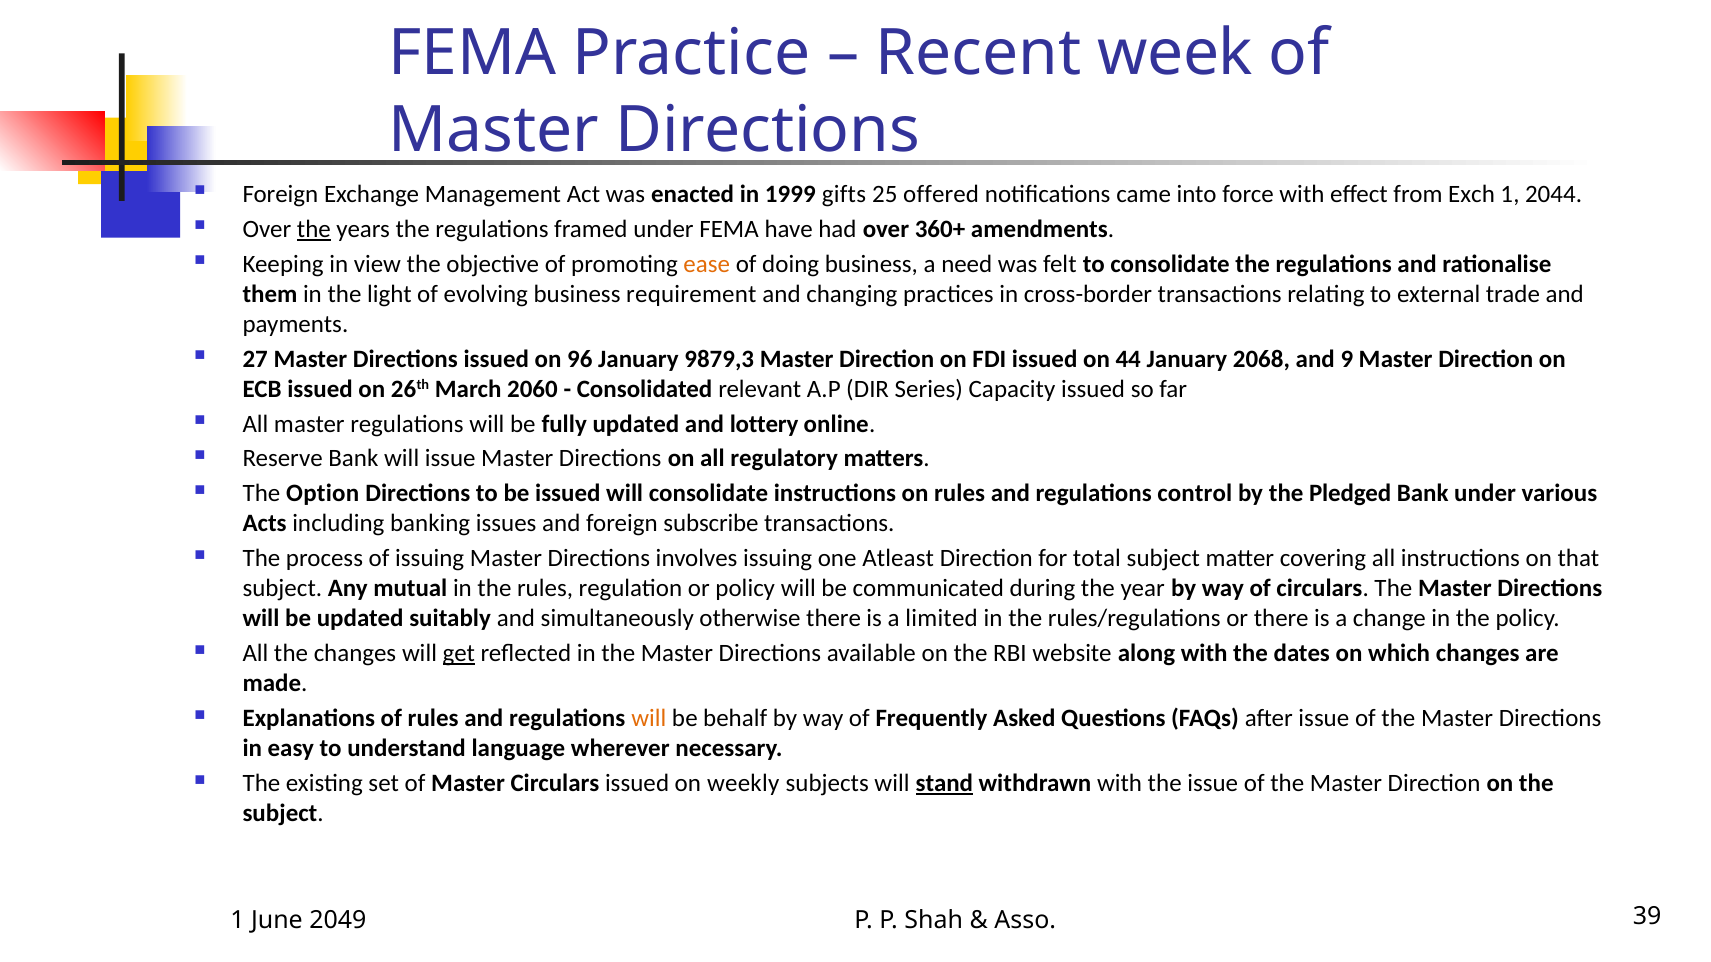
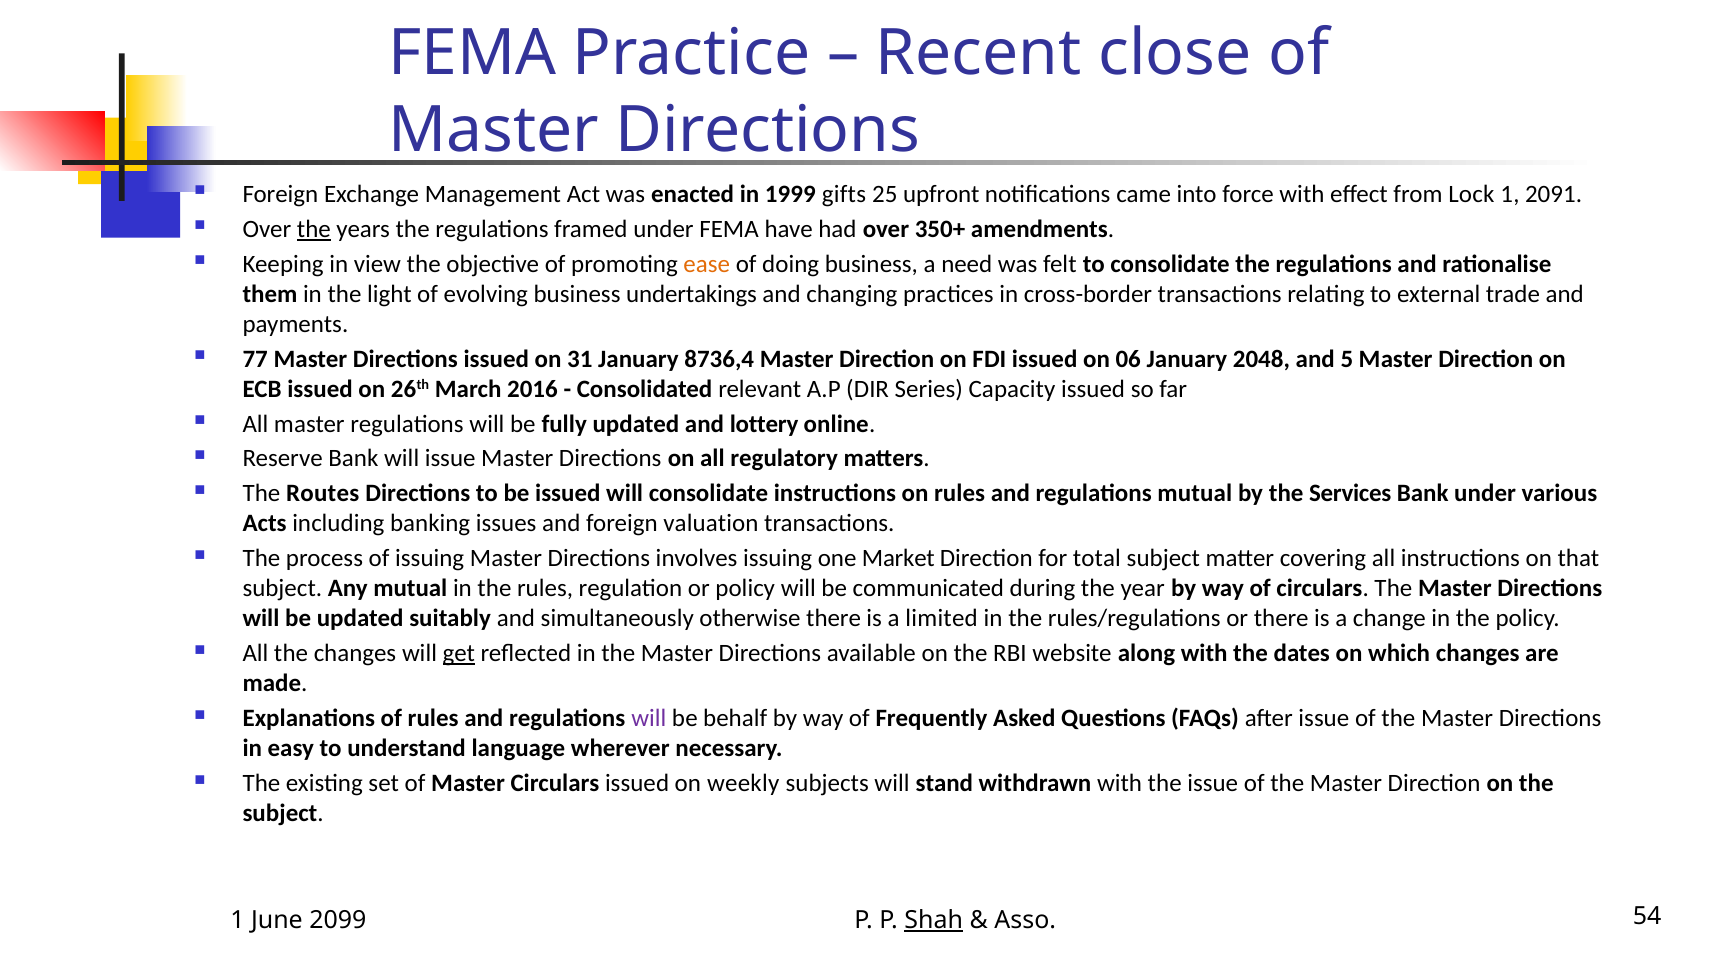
week: week -> close
offered: offered -> upfront
Exch: Exch -> Lock
2044: 2044 -> 2091
360+: 360+ -> 350+
requirement: requirement -> undertakings
27: 27 -> 77
96: 96 -> 31
9879,3: 9879,3 -> 8736,4
44: 44 -> 06
2068: 2068 -> 2048
9: 9 -> 5
2060: 2060 -> 2016
Option: Option -> Routes
regulations control: control -> mutual
Pledged: Pledged -> Services
subscribe: subscribe -> valuation
Atleast: Atleast -> Market
will at (649, 719) colour: orange -> purple
stand underline: present -> none
2049: 2049 -> 2099
Shah underline: none -> present
39: 39 -> 54
